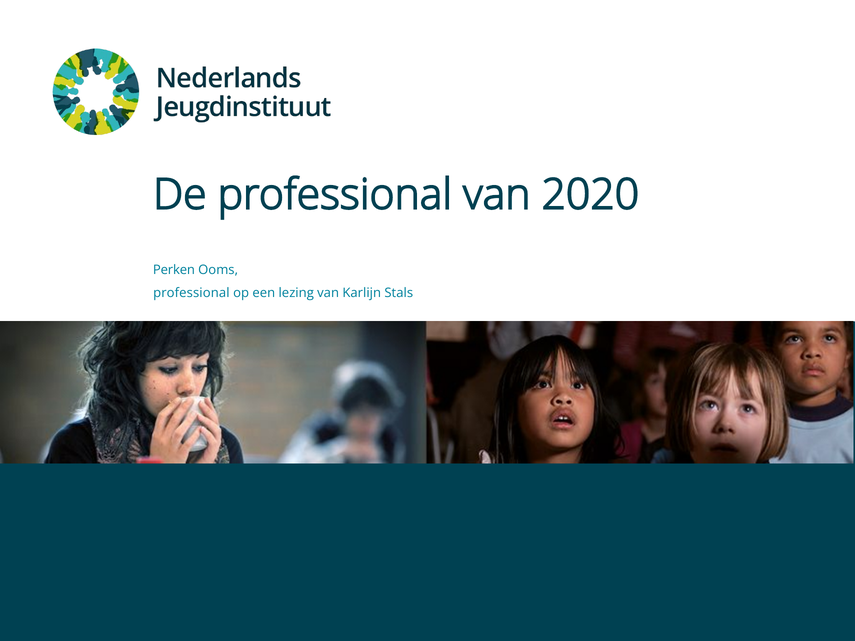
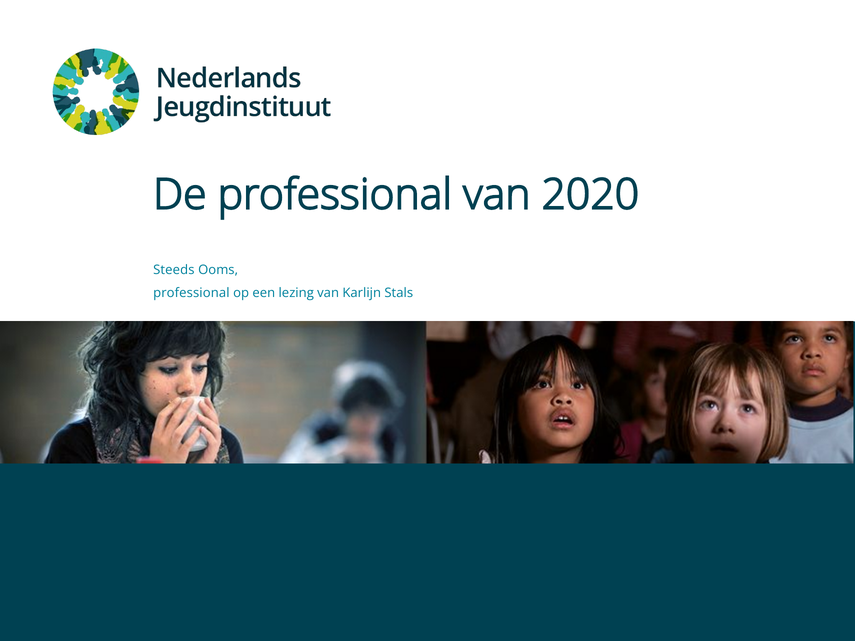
Perken: Perken -> Steeds
